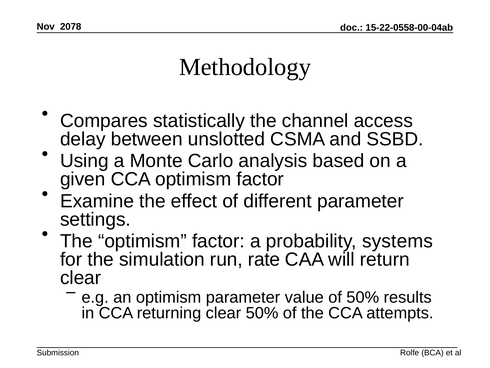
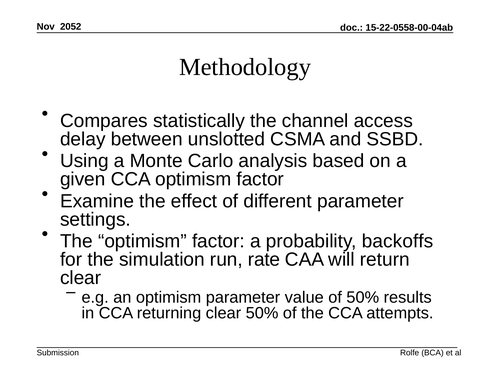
2078: 2078 -> 2052
systems: systems -> backoffs
